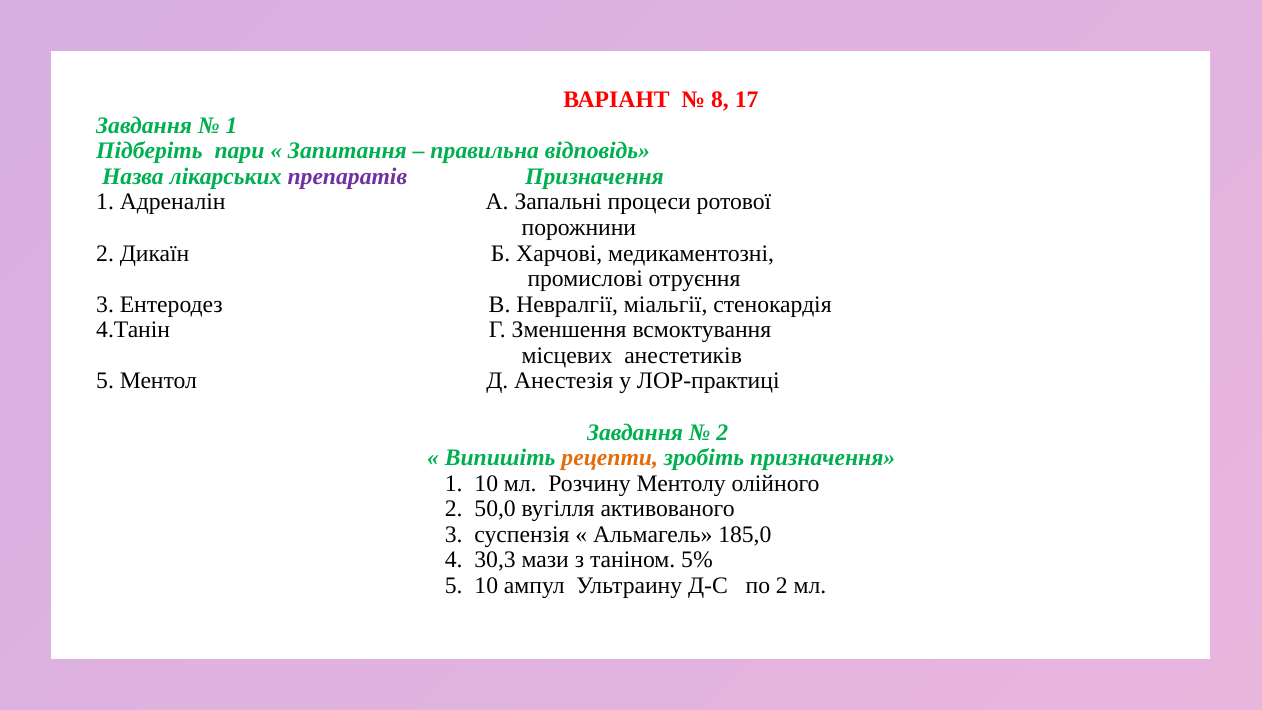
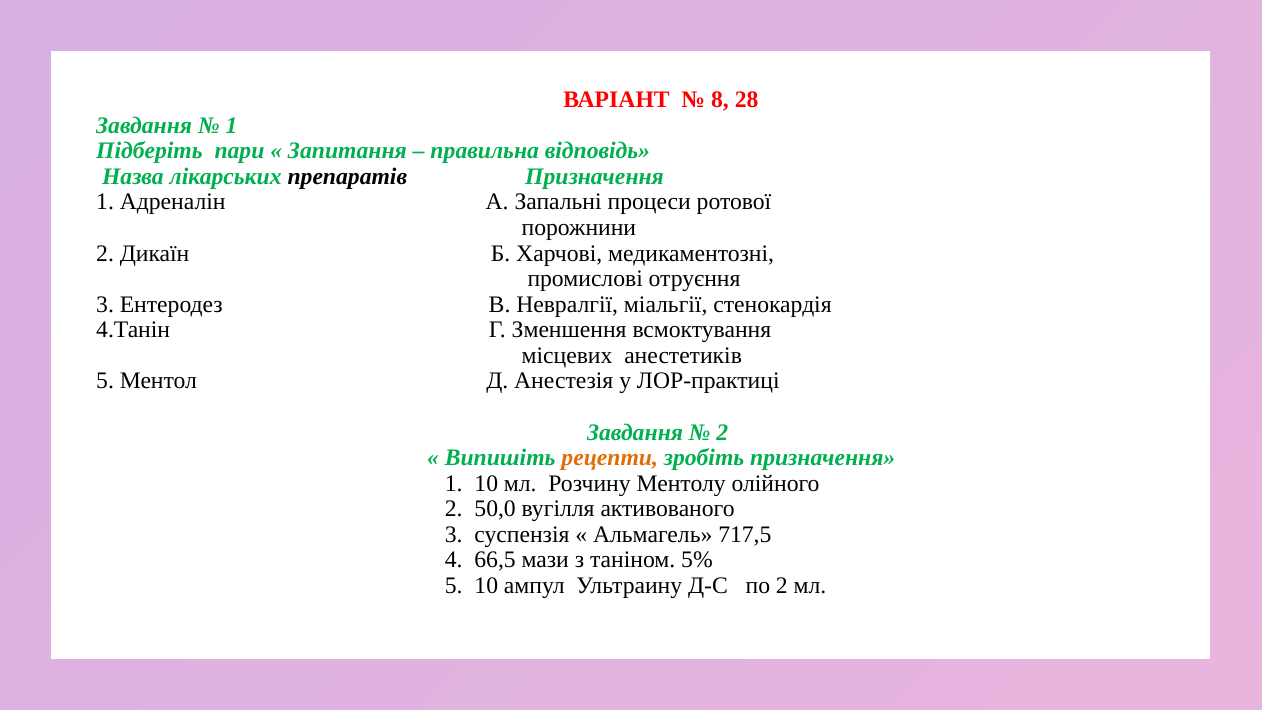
17: 17 -> 28
препаратів colour: purple -> black
185,0: 185,0 -> 717,5
30,3: 30,3 -> 66,5
